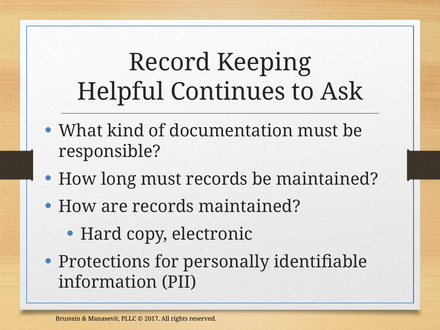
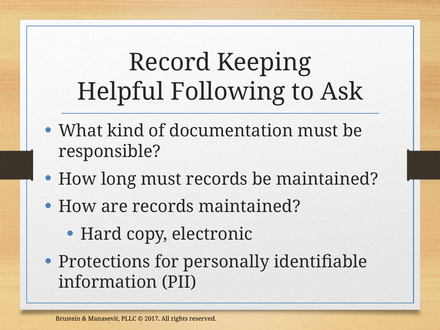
Continues: Continues -> Following
